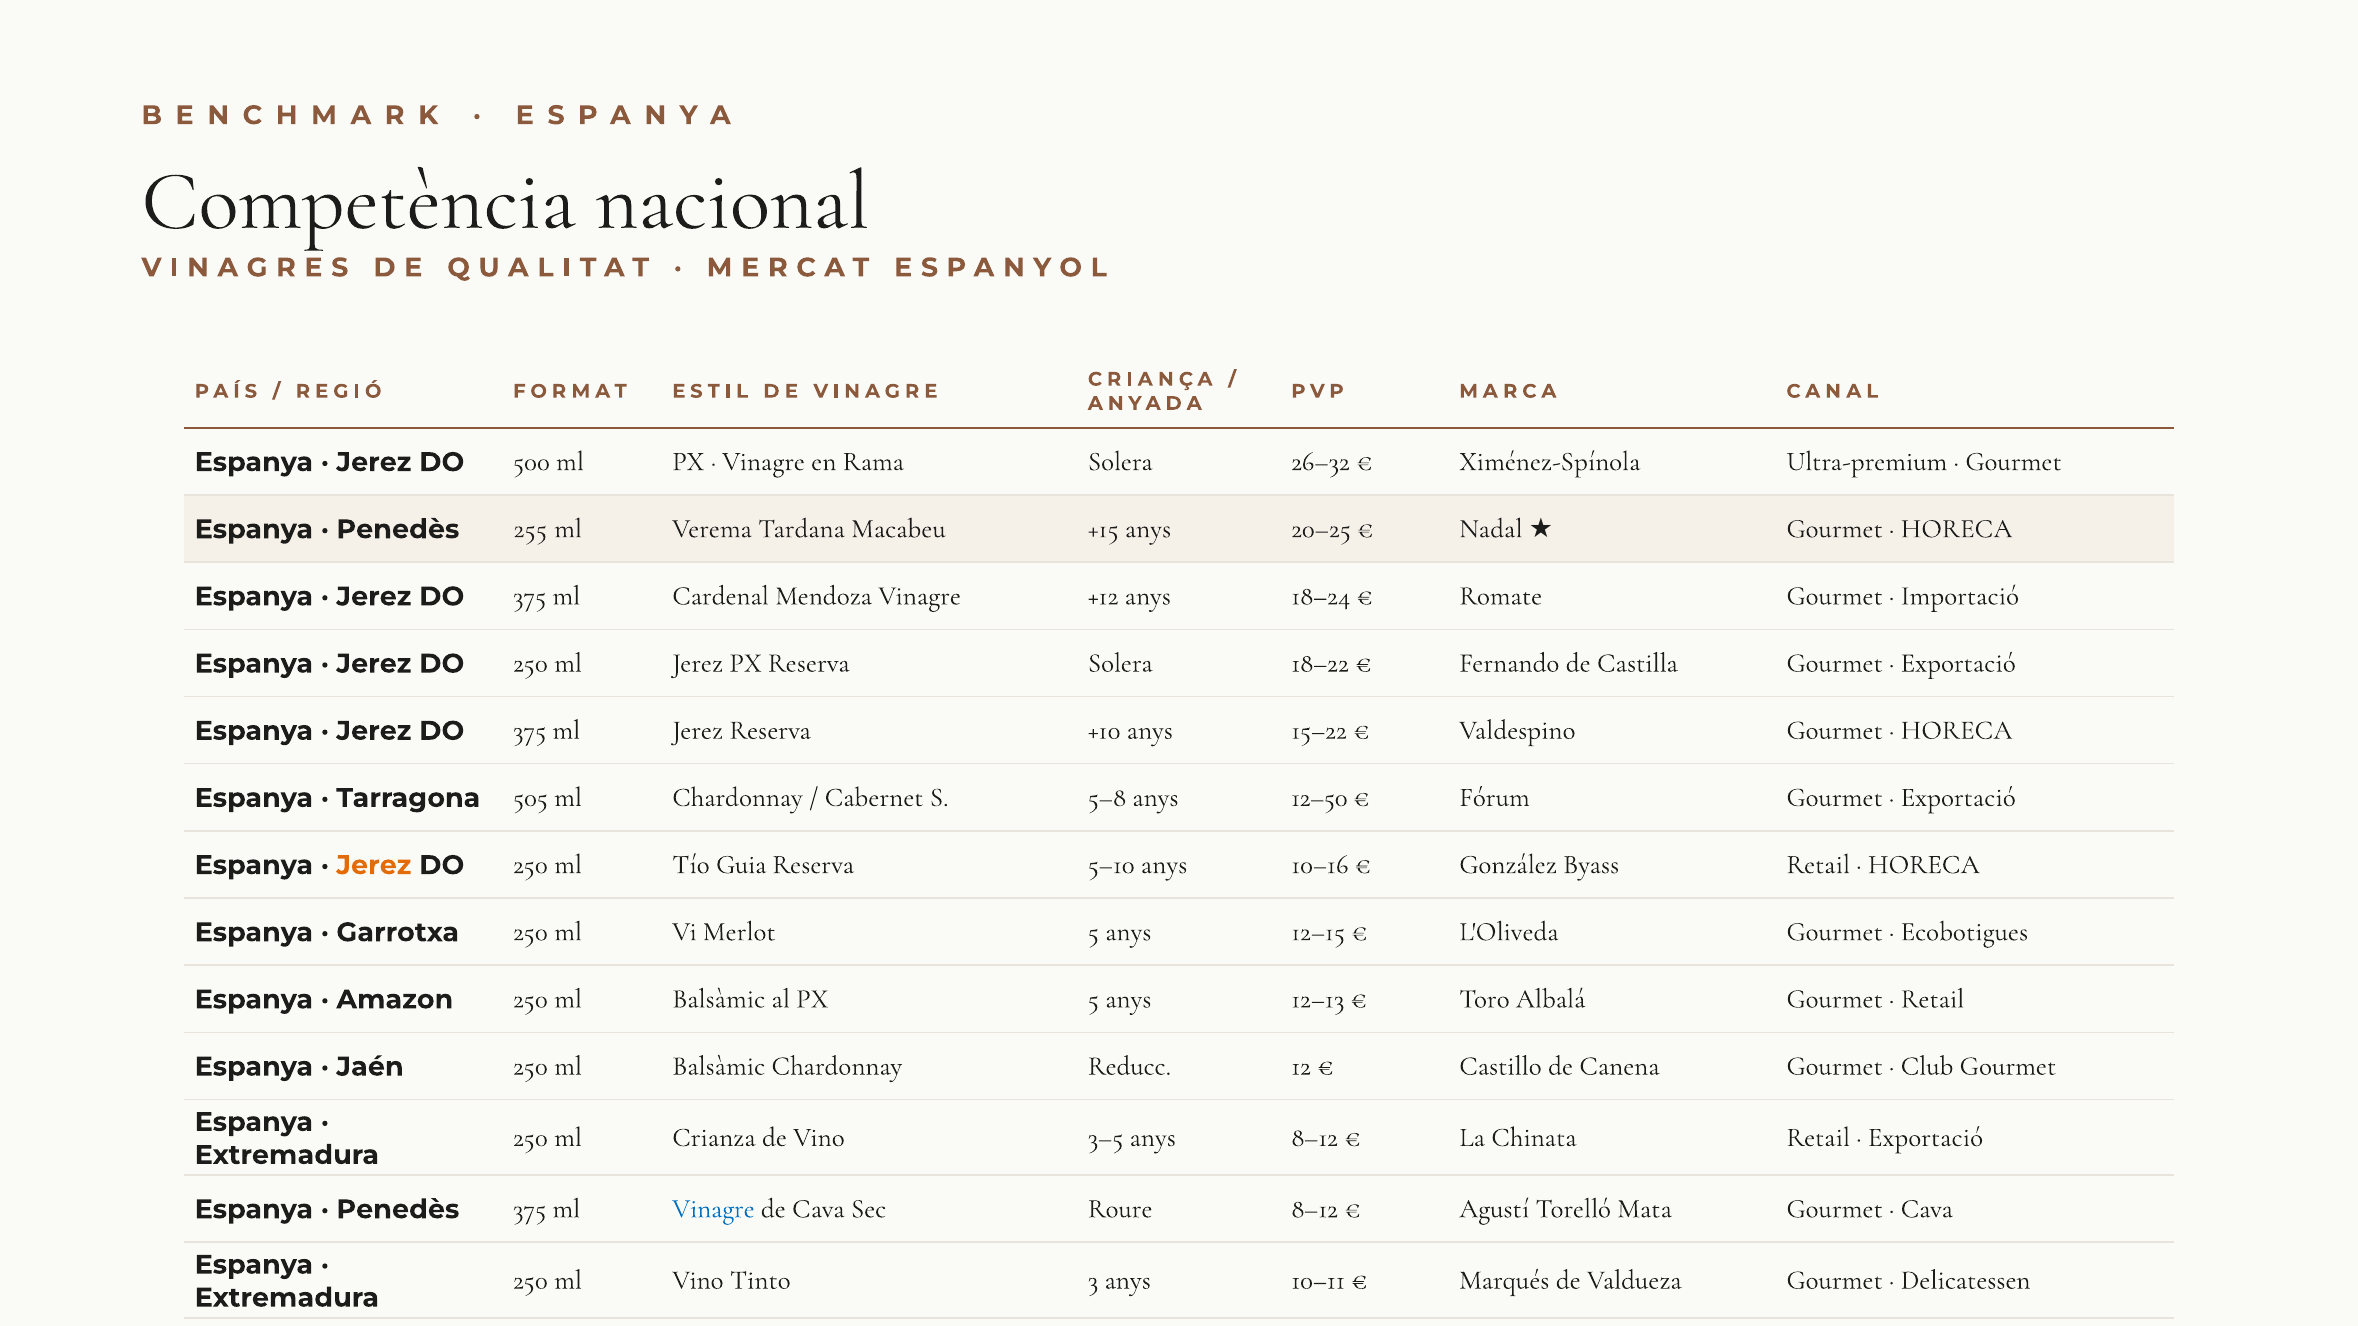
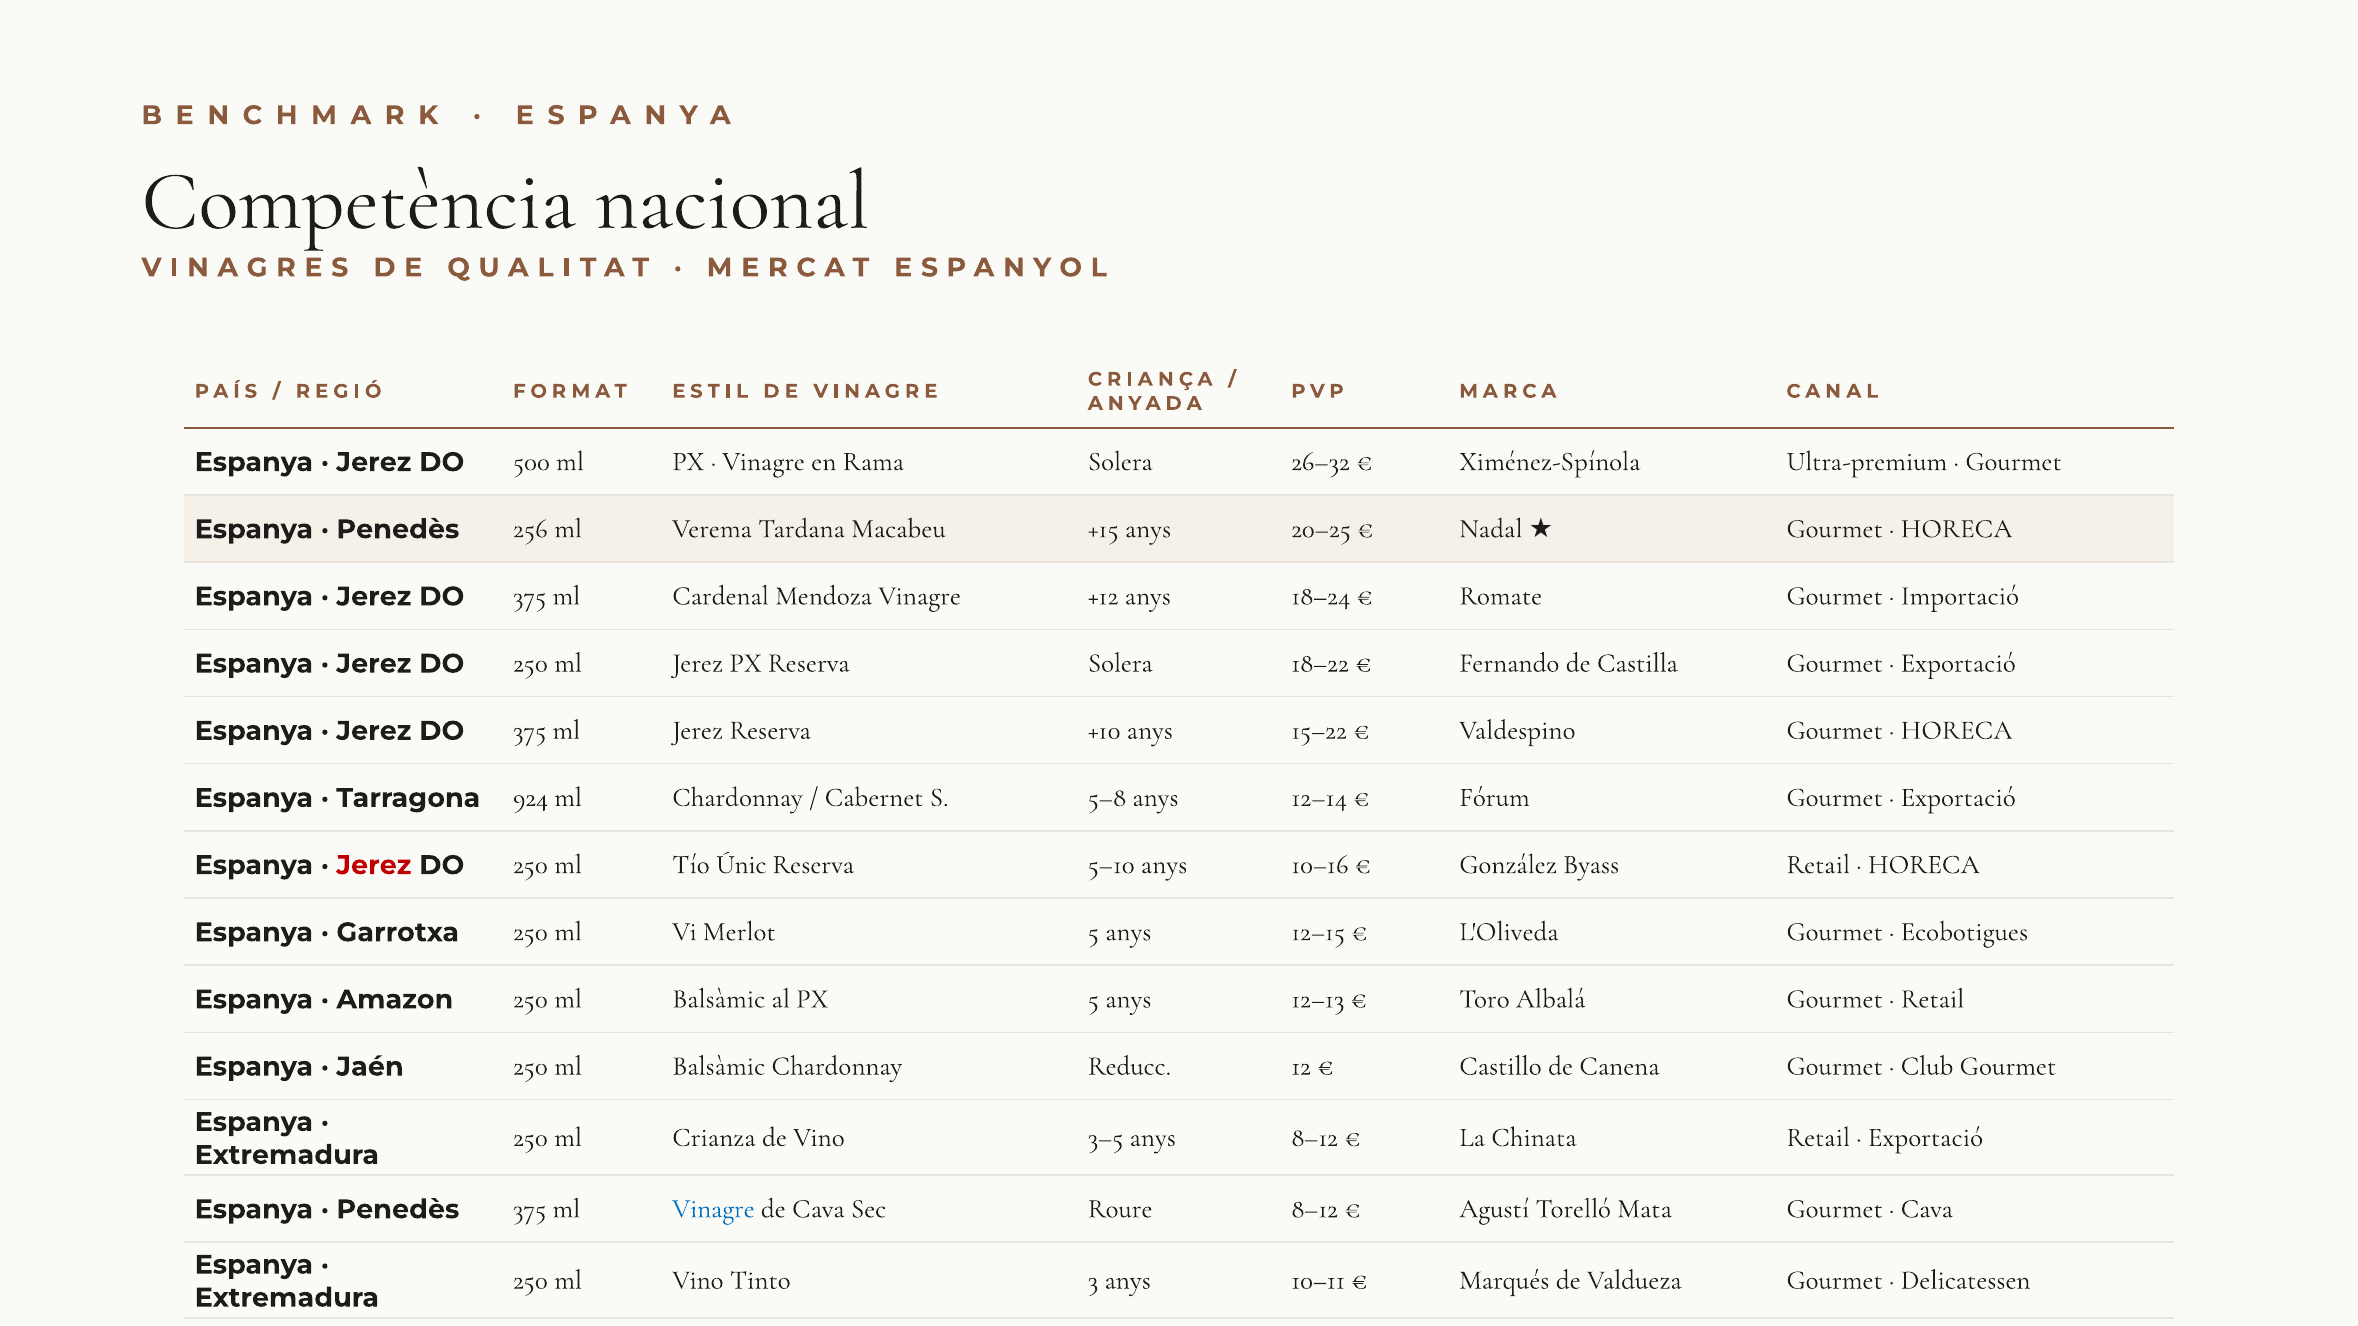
255: 255 -> 256
505: 505 -> 924
12–50: 12–50 -> 12–14
Jerez at (374, 865) colour: orange -> red
Guia: Guia -> Únic
